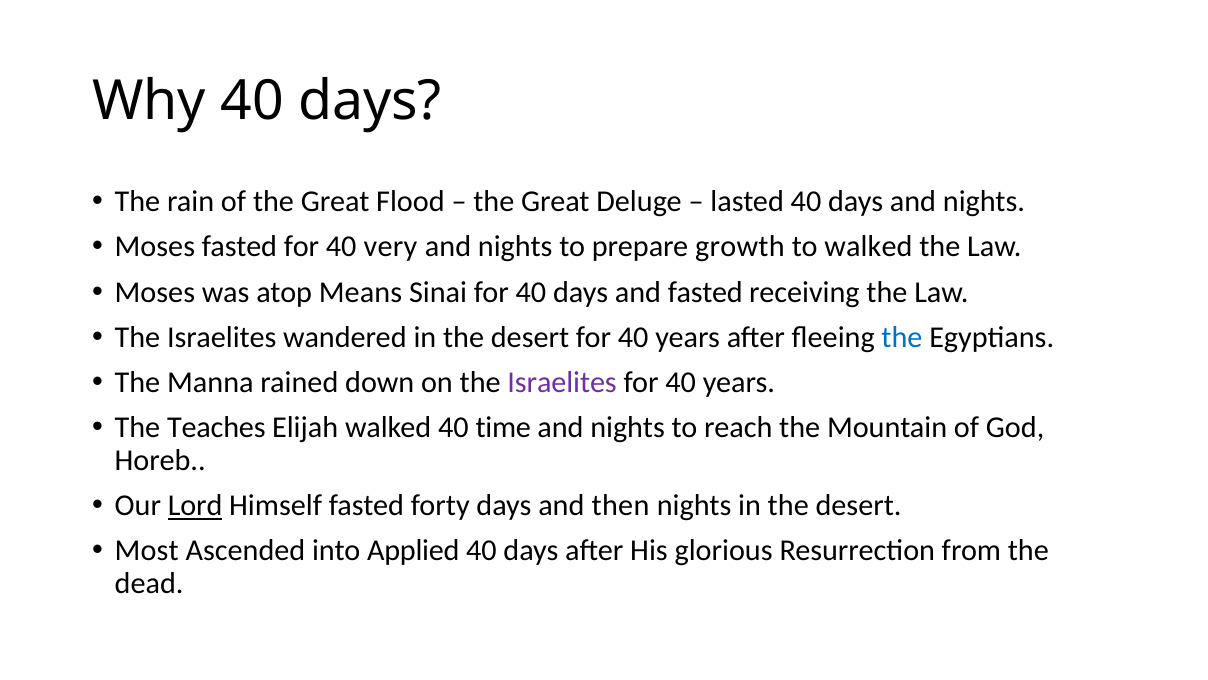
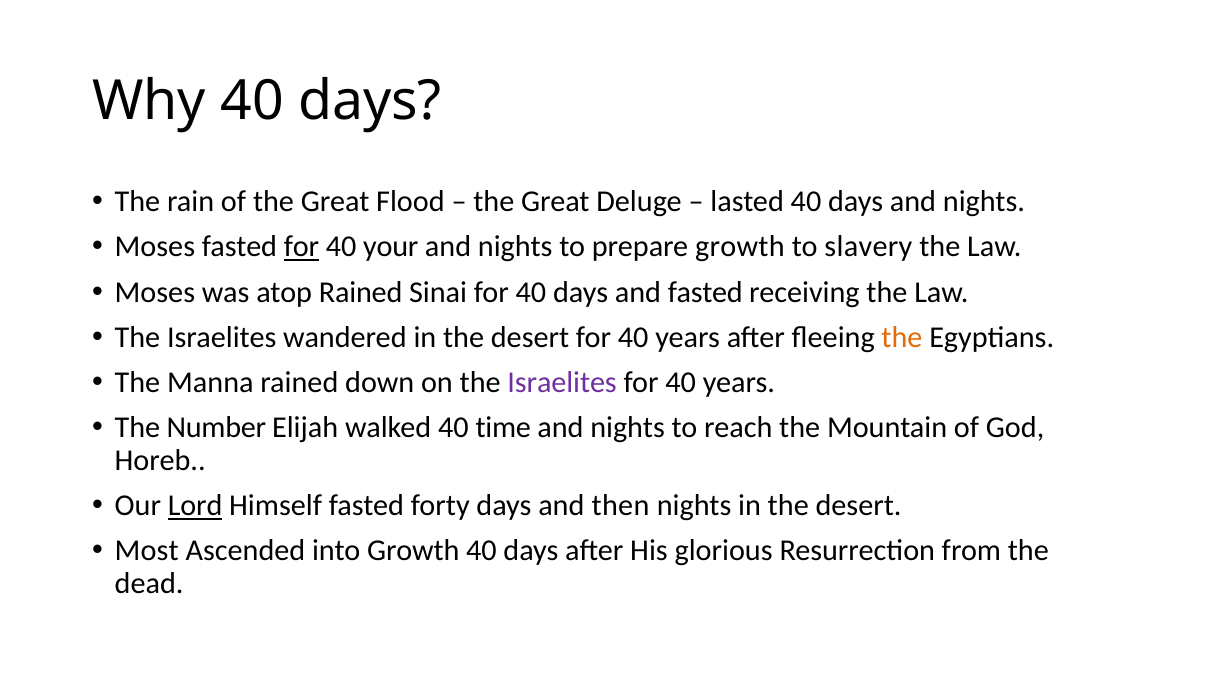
for at (302, 247) underline: none -> present
very: very -> your
to walked: walked -> slavery
atop Means: Means -> Rained
the at (902, 337) colour: blue -> orange
Teaches: Teaches -> Number
into Applied: Applied -> Growth
